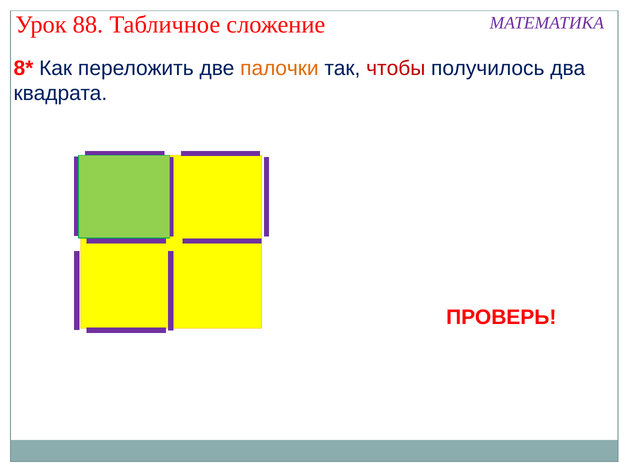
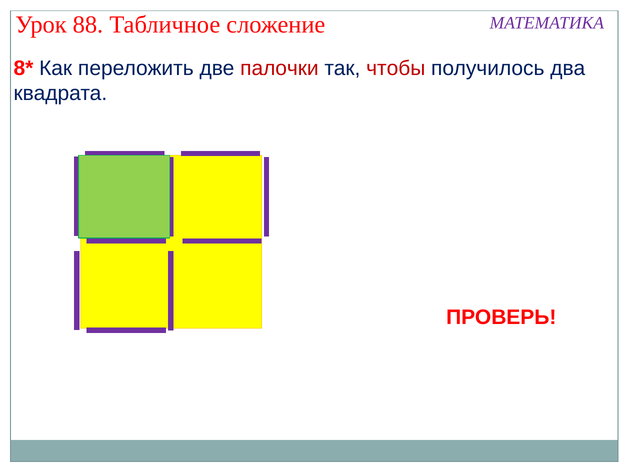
палочки colour: orange -> red
